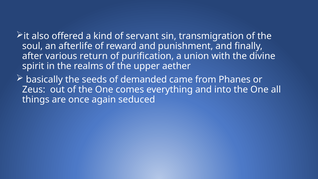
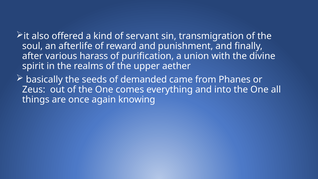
return: return -> harass
seduced: seduced -> knowing
